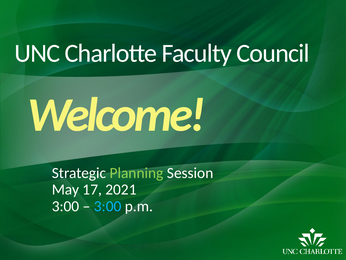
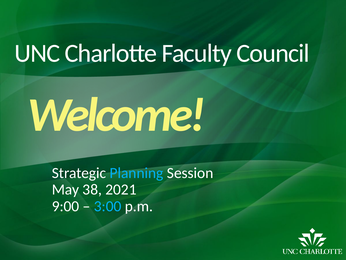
Planning colour: light green -> light blue
17: 17 -> 38
3:00 at (66, 206): 3:00 -> 9:00
